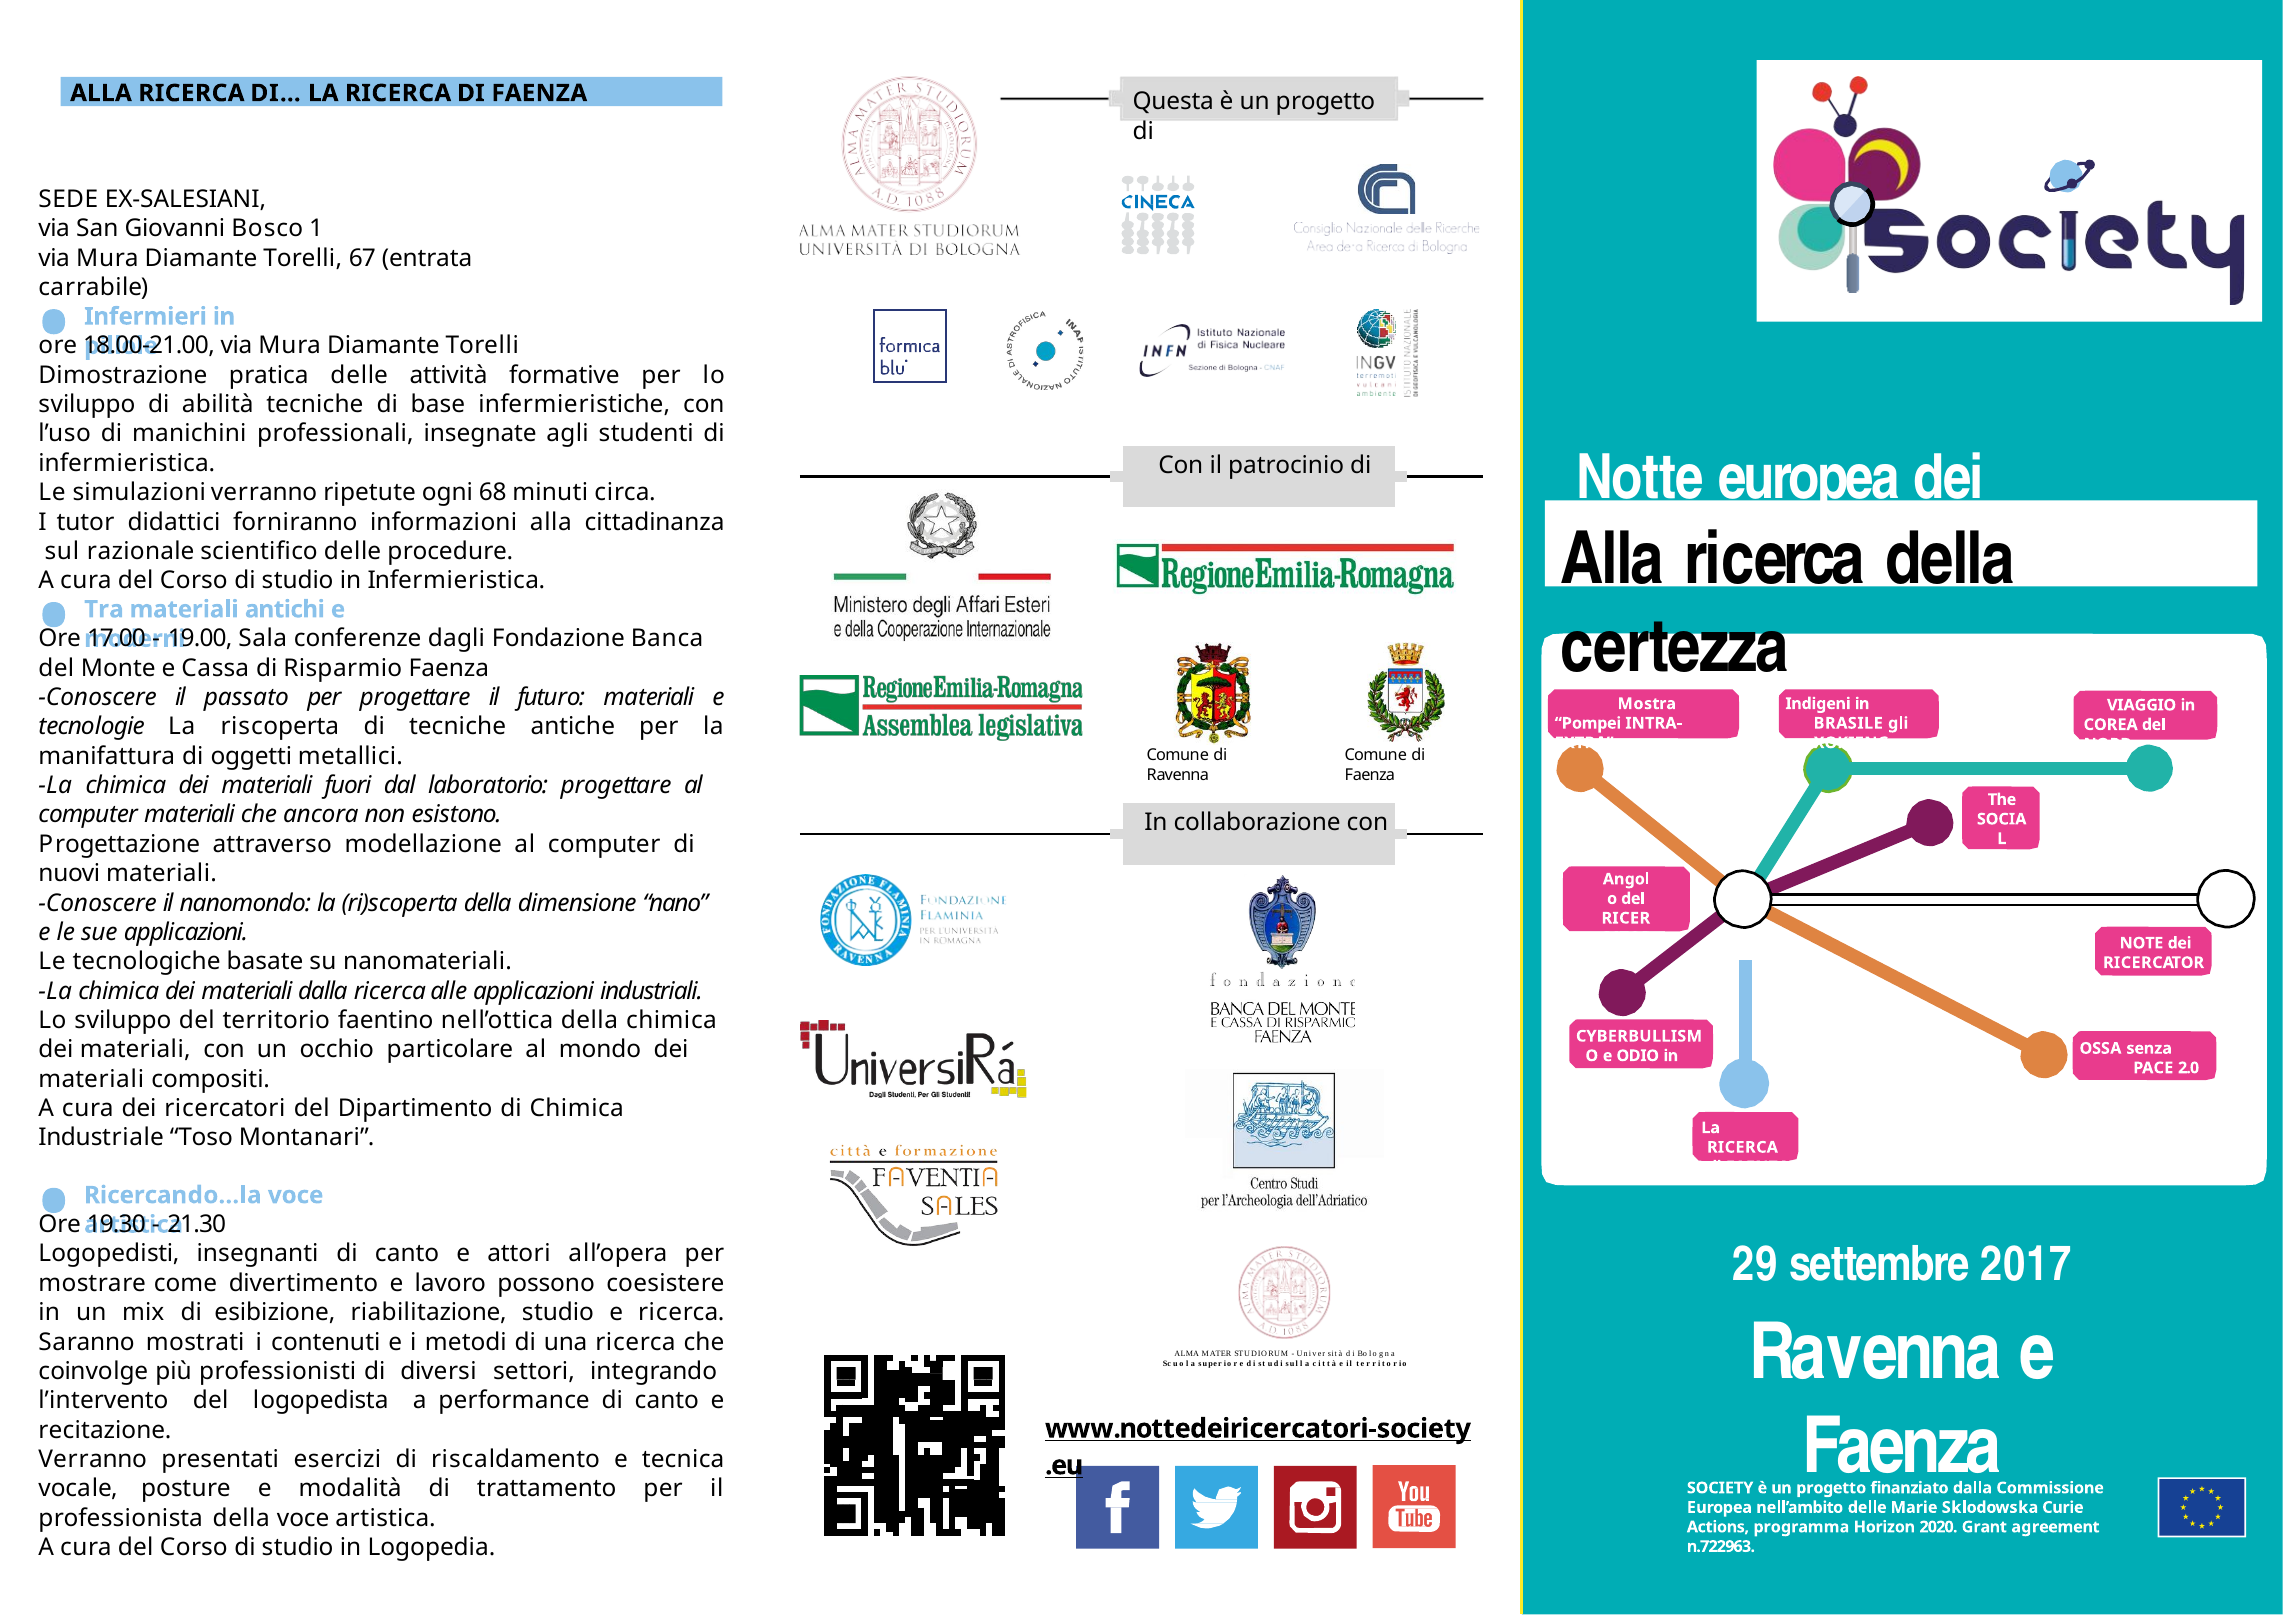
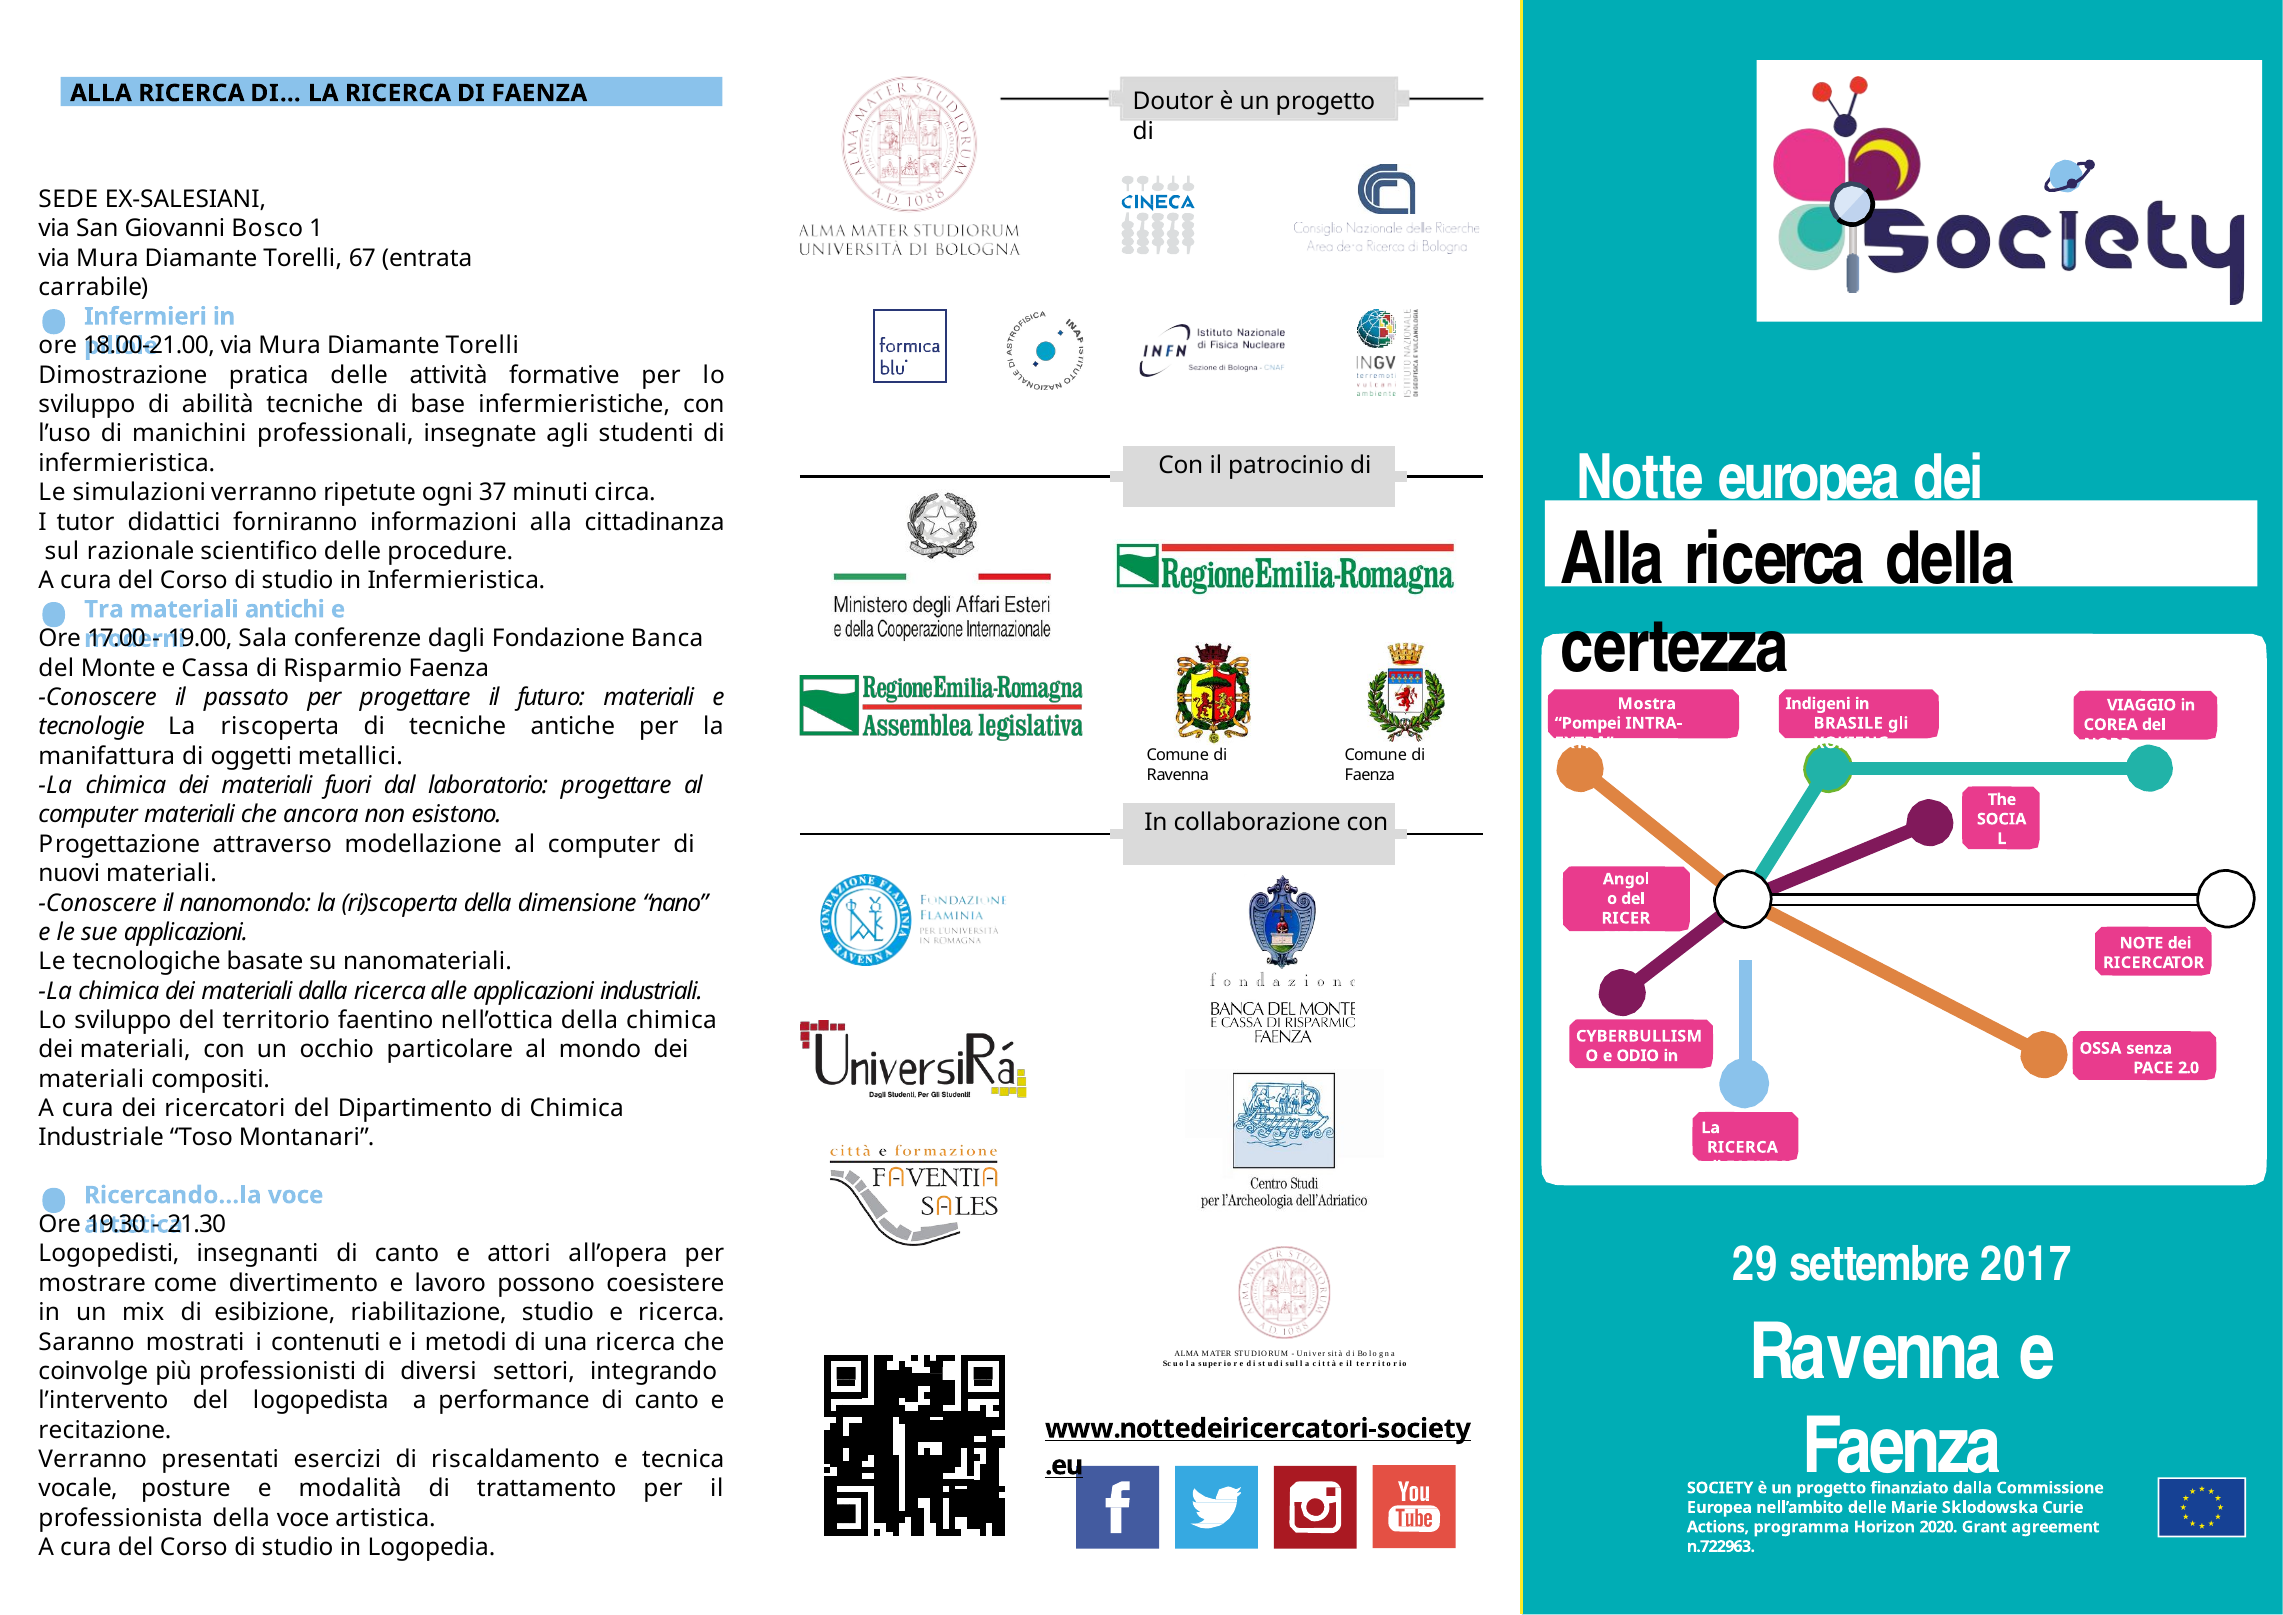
Questa: Questa -> Doutor
68: 68 -> 37
